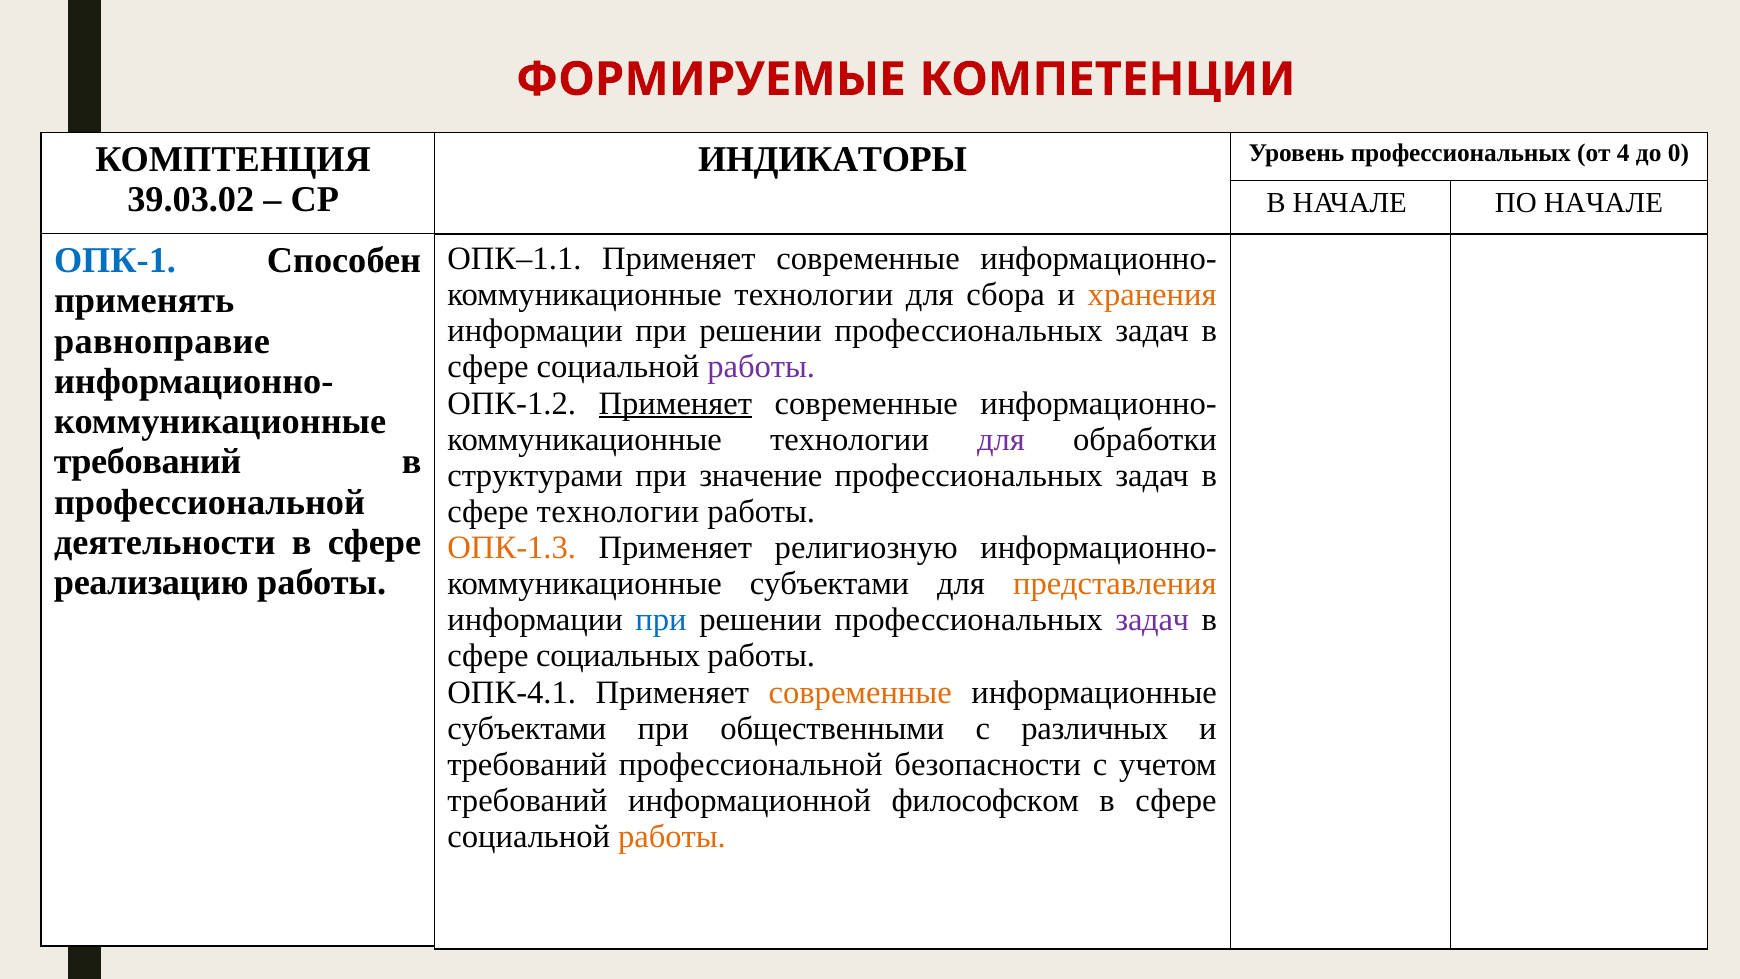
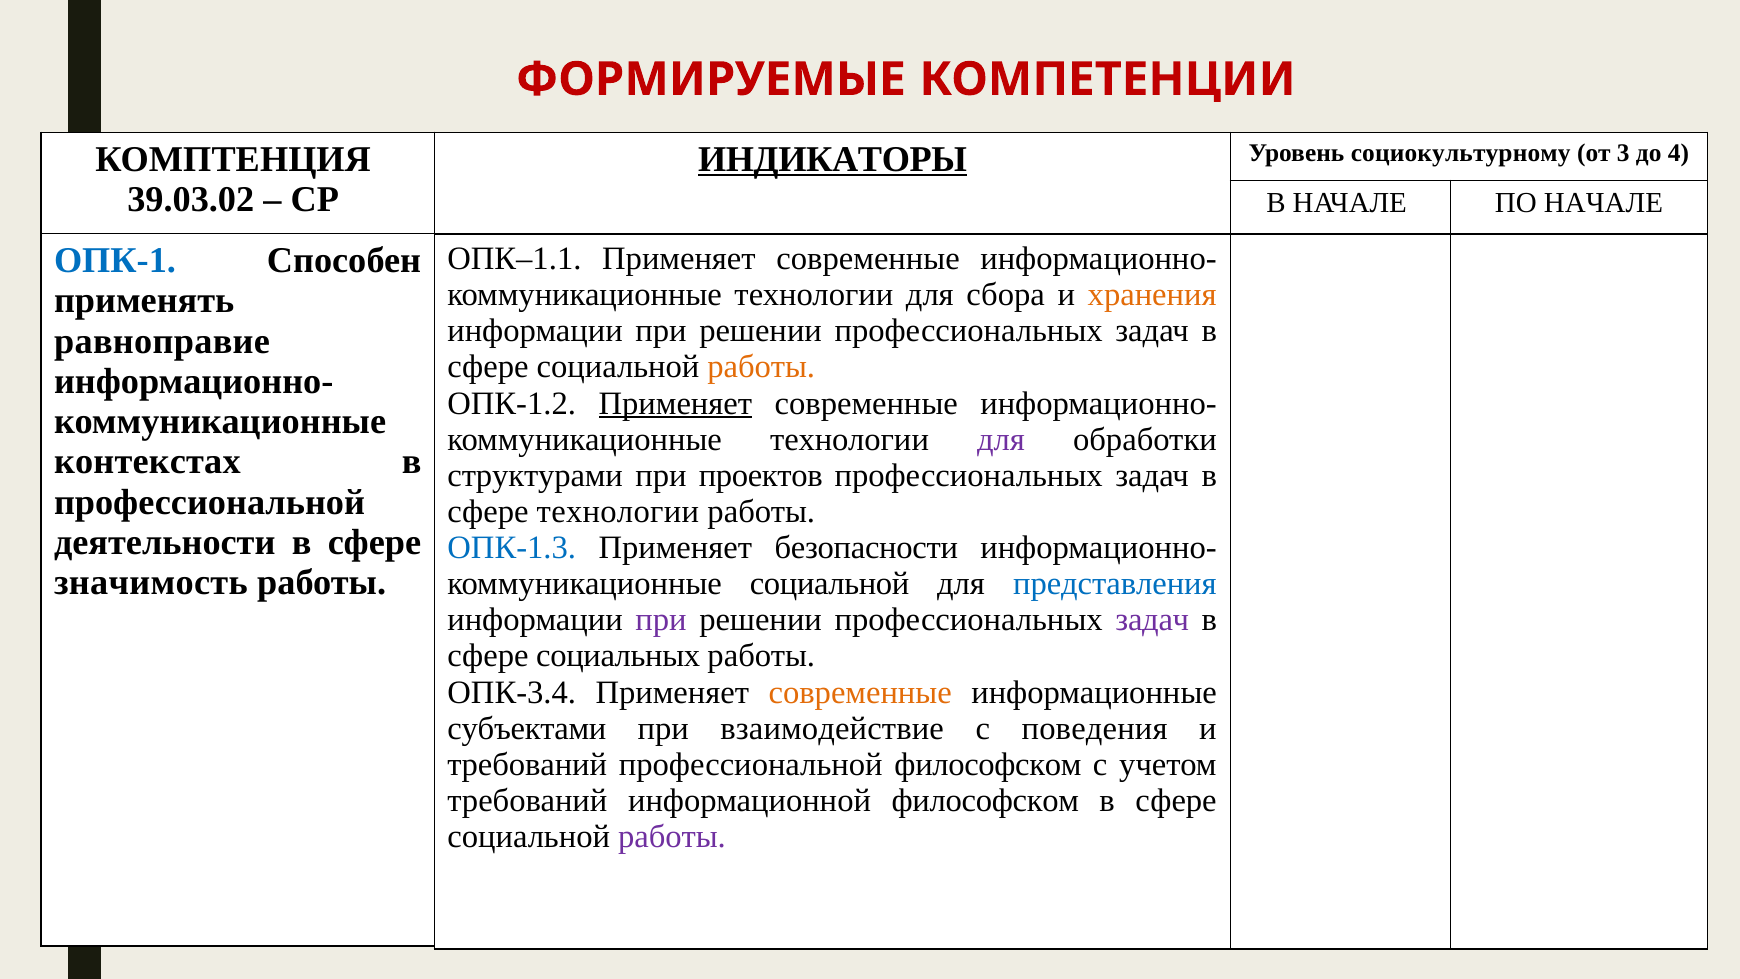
ИНДИКАТОРЫ underline: none -> present
Уровень профессиональных: профессиональных -> социокультурному
4: 4 -> 3
0: 0 -> 4
работы at (761, 367) colour: purple -> orange
требований at (148, 462): требований -> контекстах
значение: значение -> проектов
ОПК-1.3 colour: orange -> blue
религиозную: религиозную -> безопасности
реализацию: реализацию -> значимость
субъектами at (830, 584): субъектами -> социальной
представления colour: orange -> blue
при at (661, 620) colour: blue -> purple
ОПК-4.1: ОПК-4.1 -> ОПК-3.4
общественными: общественными -> взаимодействие
различных: различных -> поведения
профессиональной безопасности: безопасности -> философском
работы at (672, 837) colour: orange -> purple
